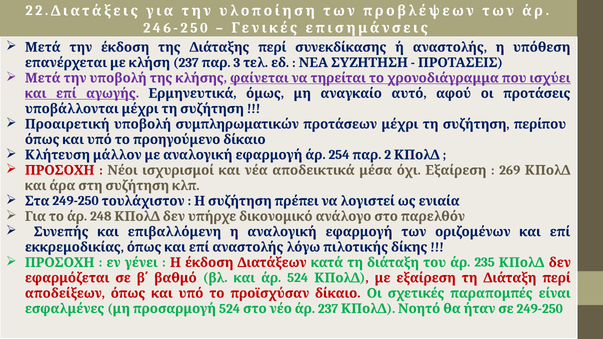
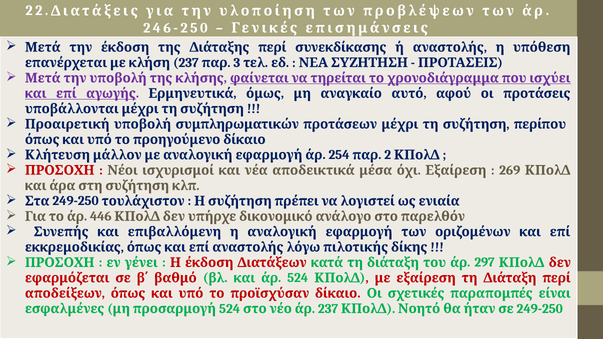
248: 248 -> 446
235: 235 -> 297
